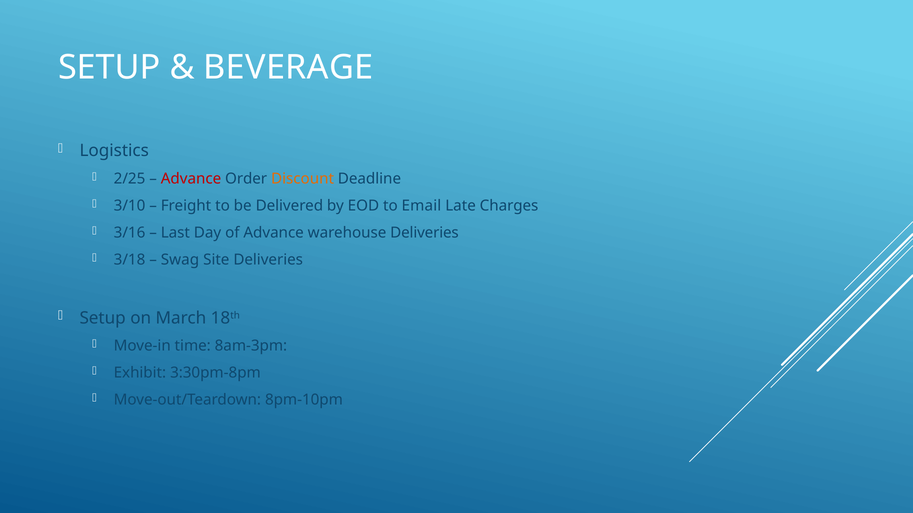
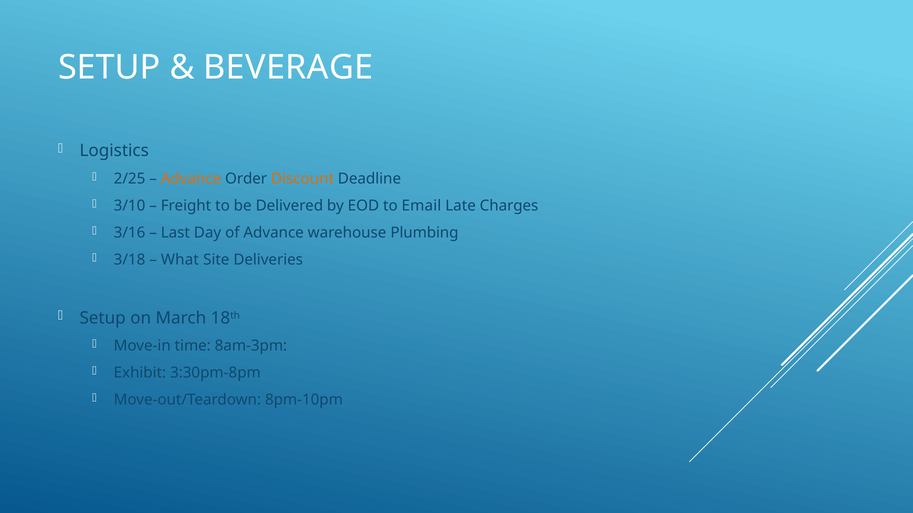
Advance at (191, 179) colour: red -> orange
warehouse Deliveries: Deliveries -> Plumbing
Swag: Swag -> What
